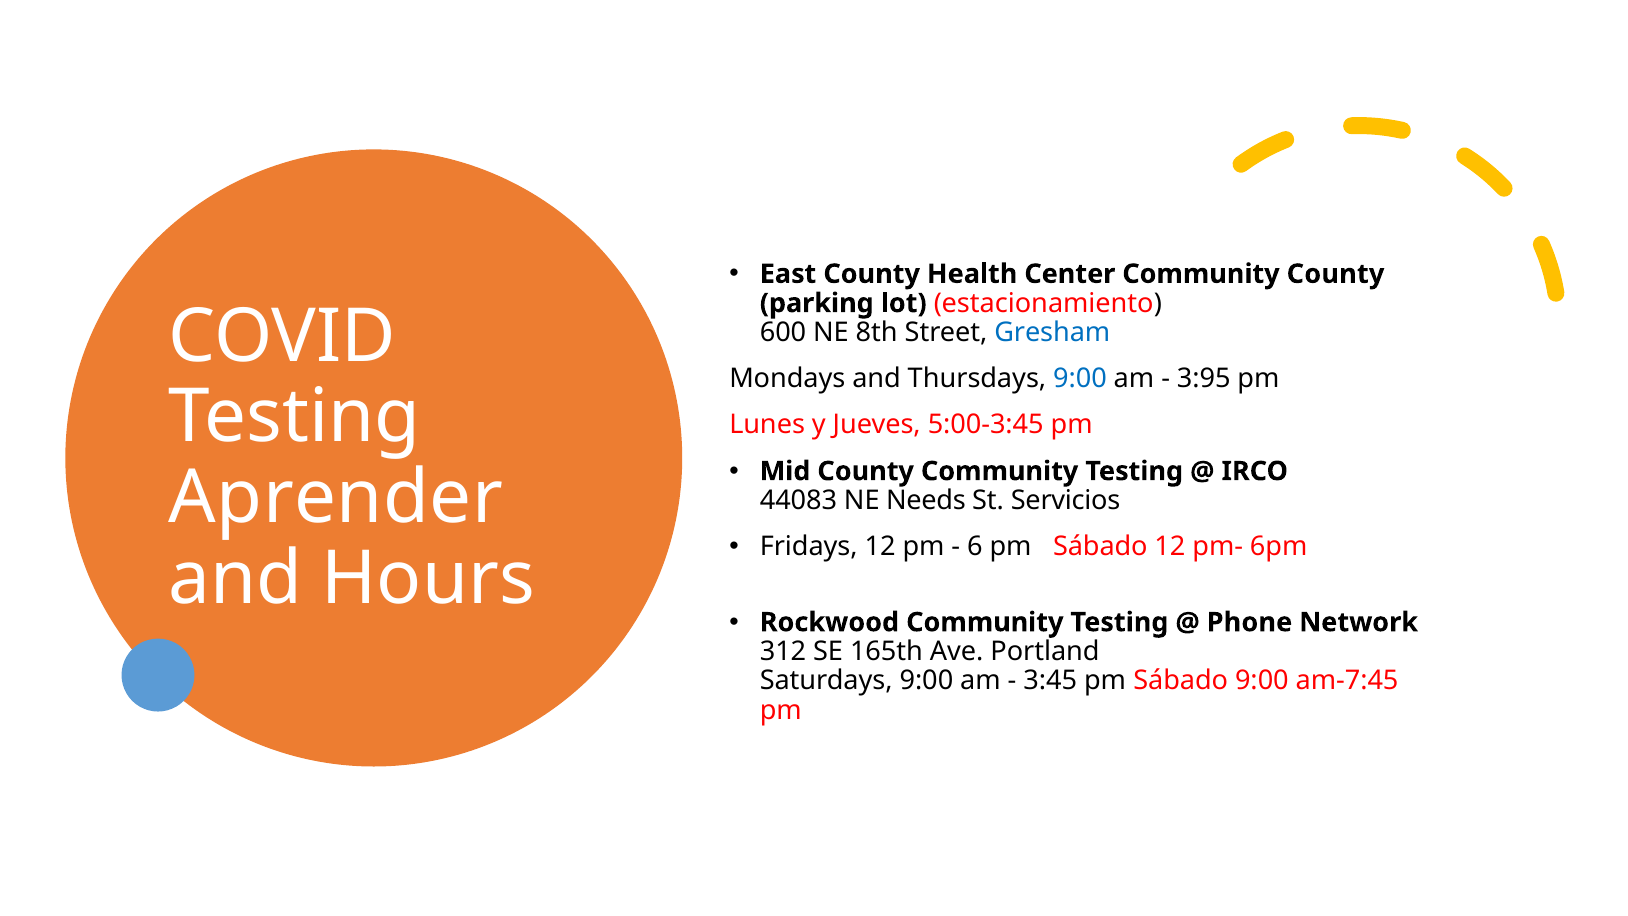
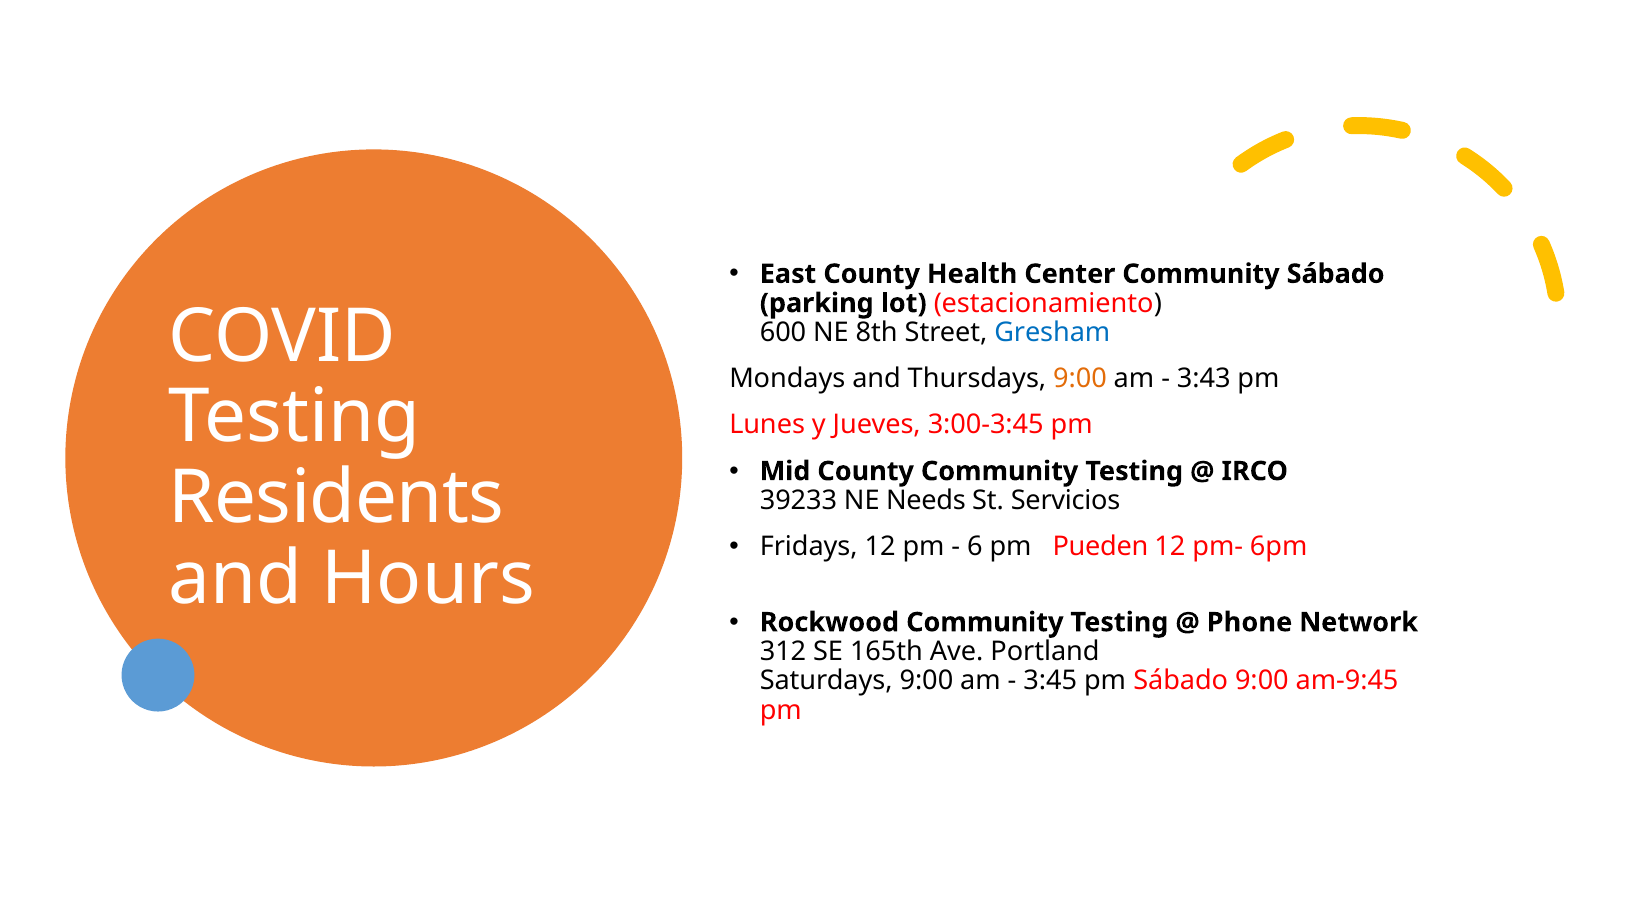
Community County: County -> Sábado
9:00 at (1080, 379) colour: blue -> orange
3:95: 3:95 -> 3:43
5:00-3:45: 5:00-3:45 -> 3:00-3:45
Aprender: Aprender -> Residents
44083: 44083 -> 39233
6 pm Sábado: Sábado -> Pueden
am-7:45: am-7:45 -> am-9:45
